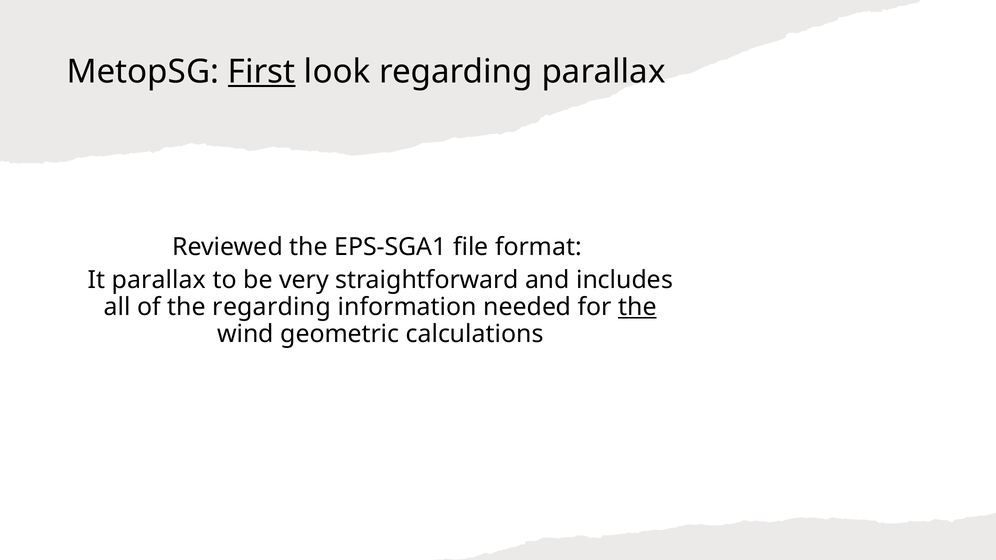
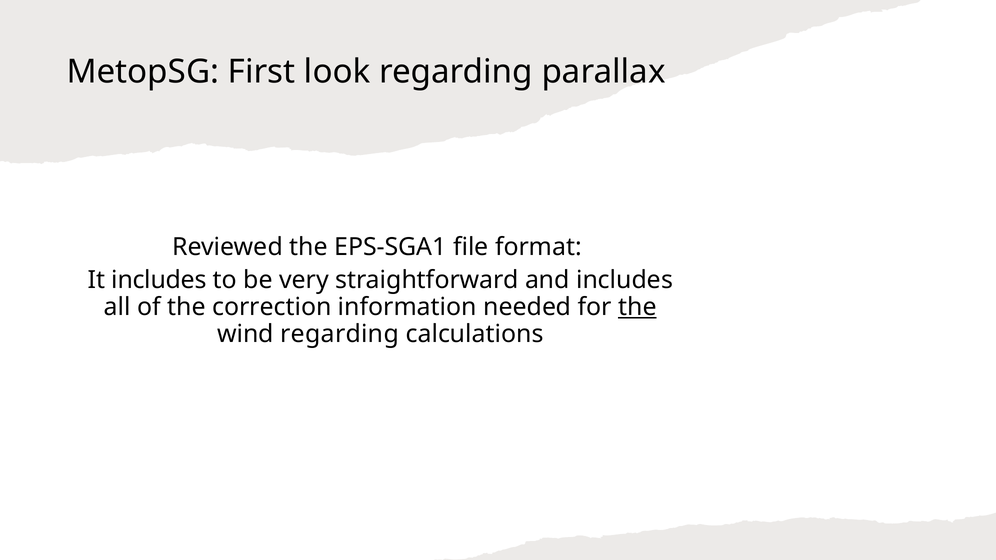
First underline: present -> none
It parallax: parallax -> includes
the regarding: regarding -> correction
wind geometric: geometric -> regarding
